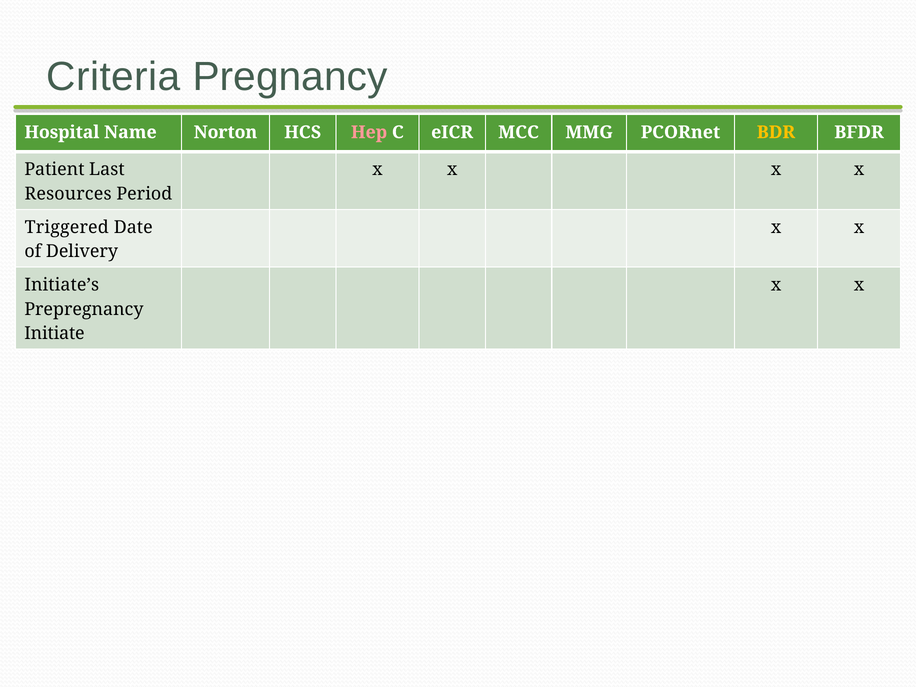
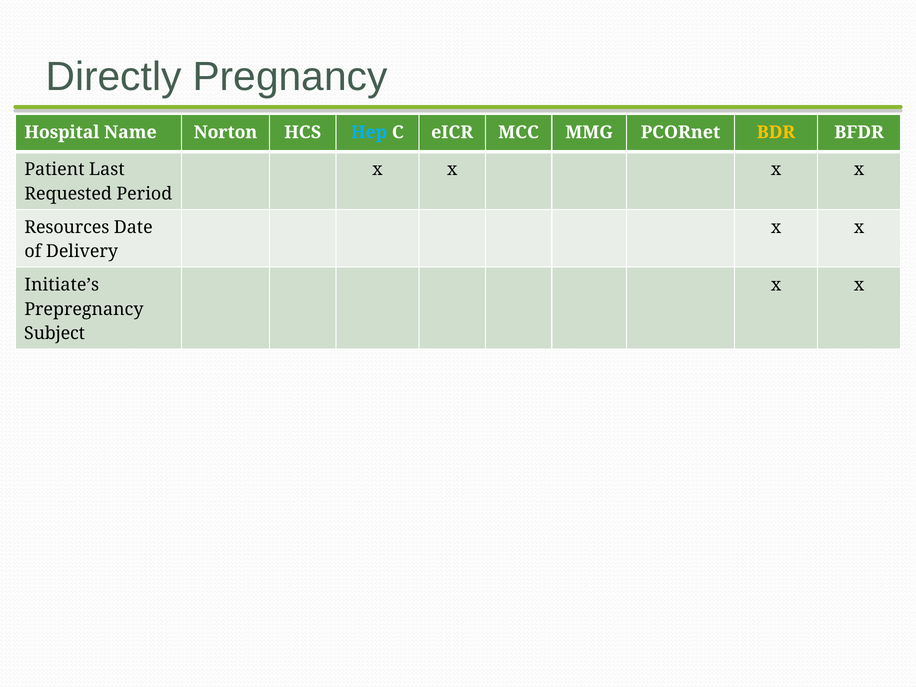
Criteria: Criteria -> Directly
Hep colour: pink -> light blue
Resources: Resources -> Requested
Triggered: Triggered -> Resources
Initiate: Initiate -> Subject
